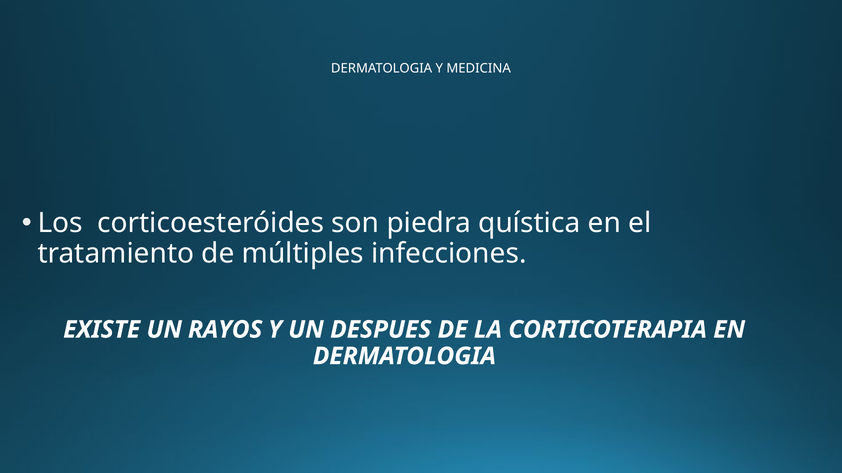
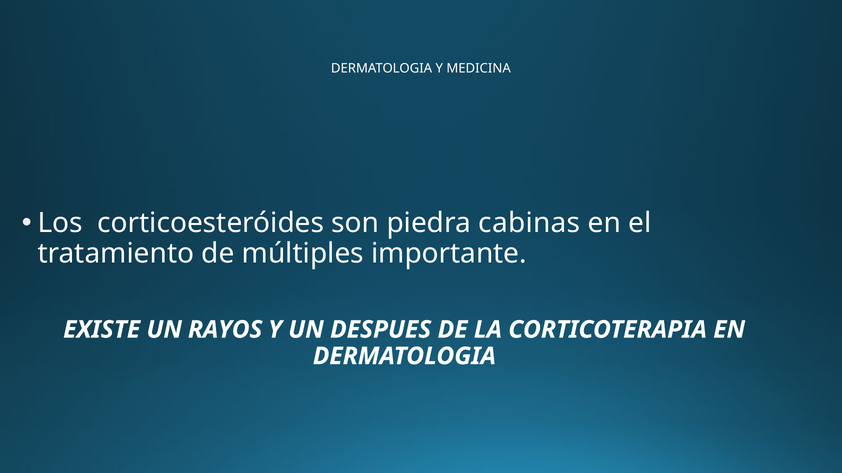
quística: quística -> cabinas
infecciones: infecciones -> importante
